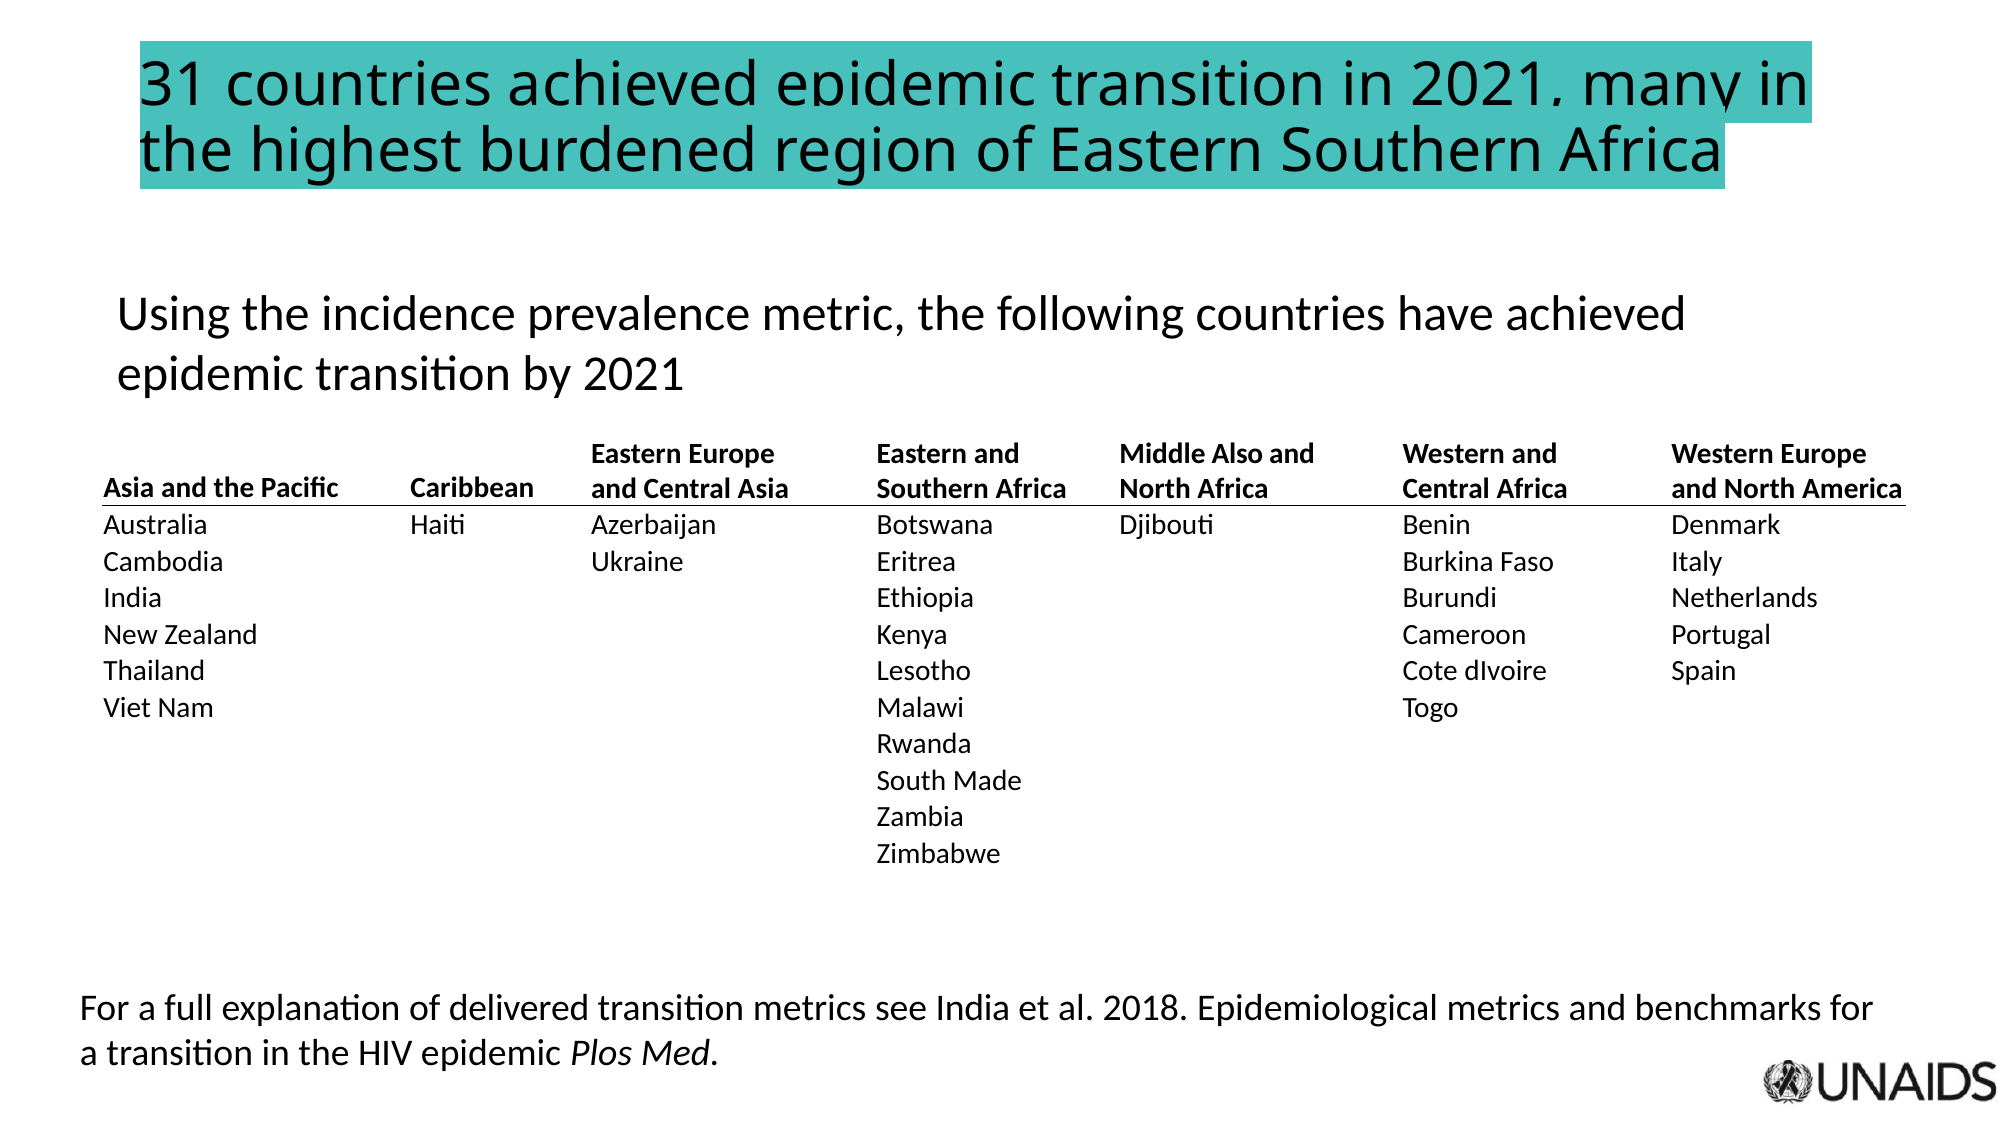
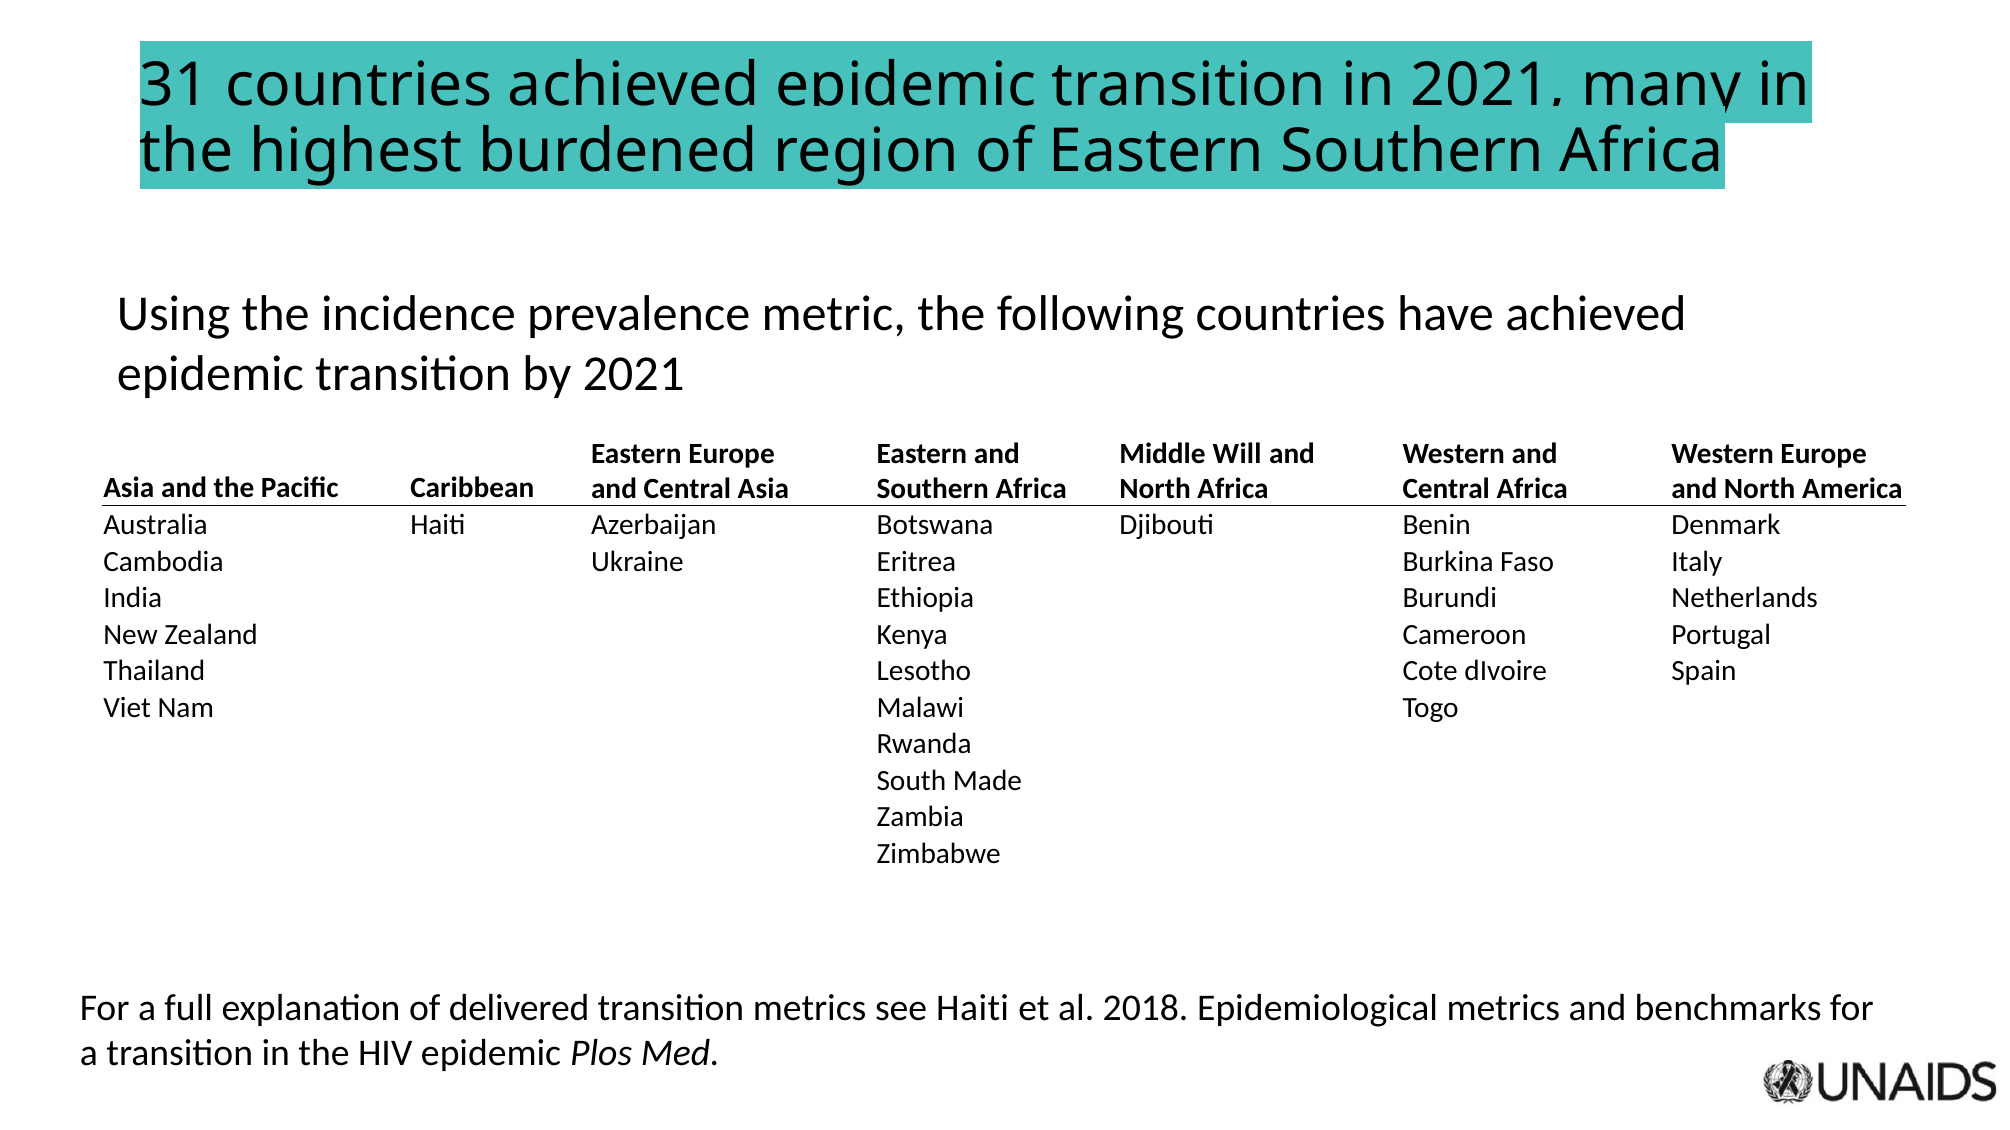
Also: Also -> Will
see India: India -> Haiti
